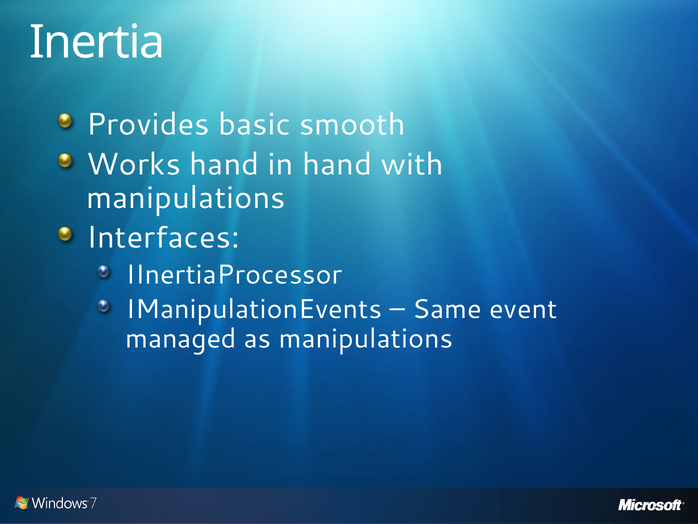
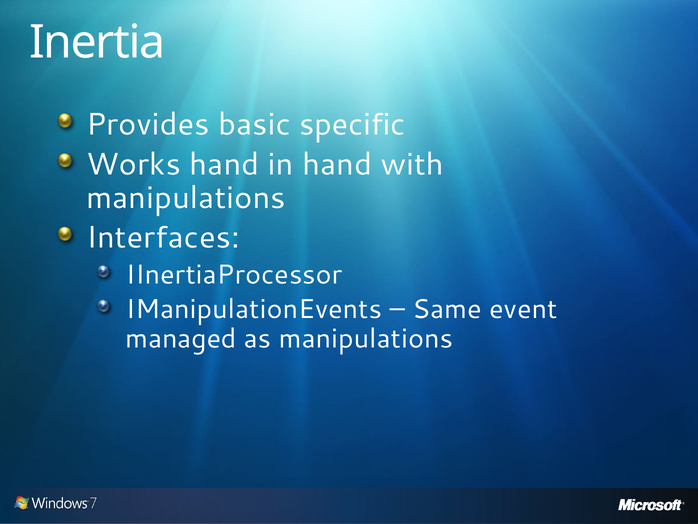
smooth: smooth -> specific
